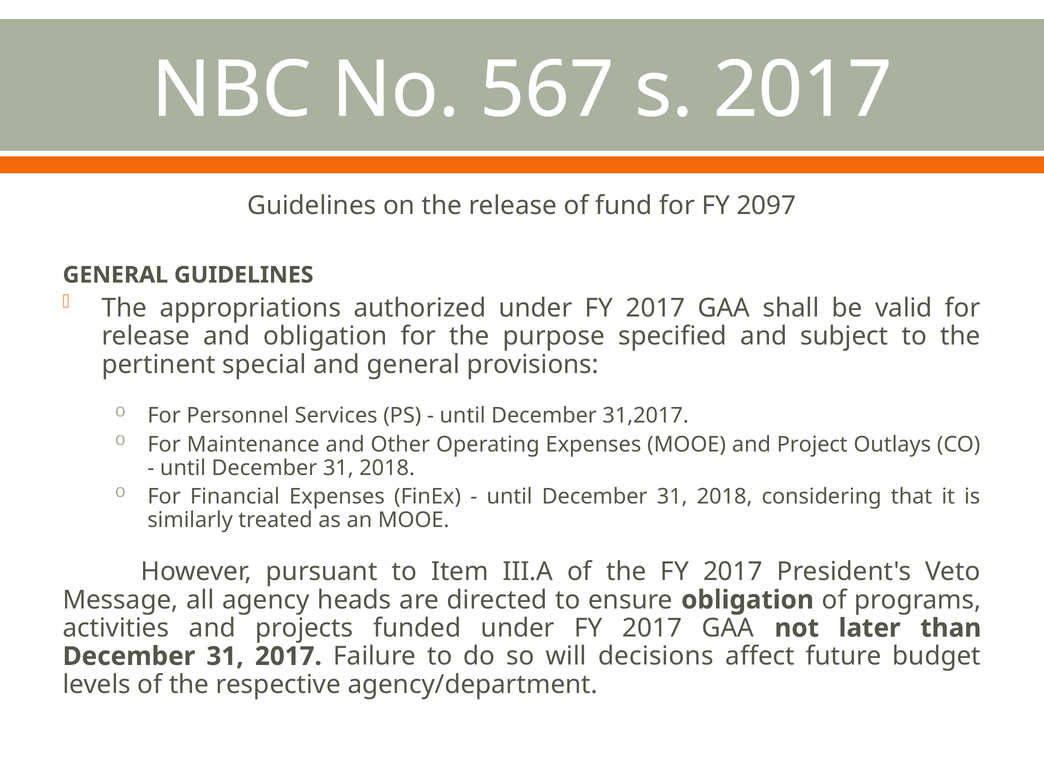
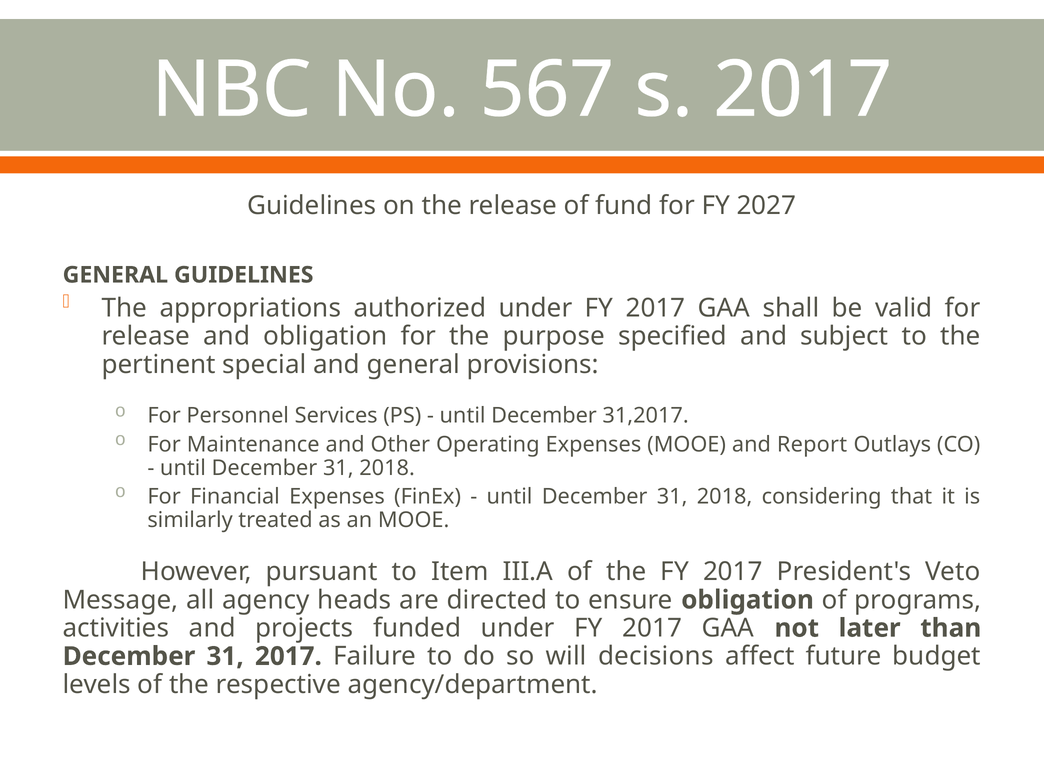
2097: 2097 -> 2027
Project: Project -> Report
